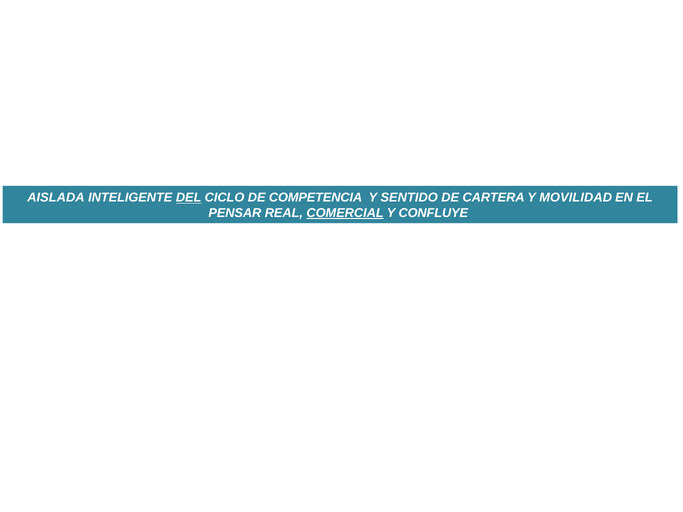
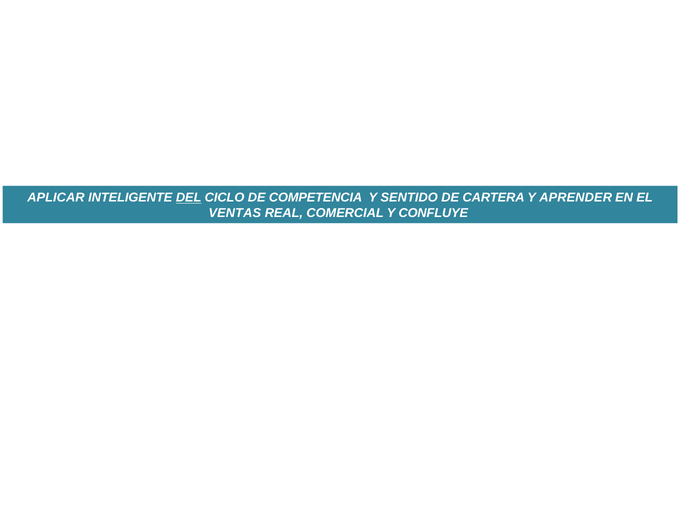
AISLADA: AISLADA -> APLICAR
MOVILIDAD: MOVILIDAD -> APRENDER
PENSAR: PENSAR -> VENTAS
COMERCIAL underline: present -> none
